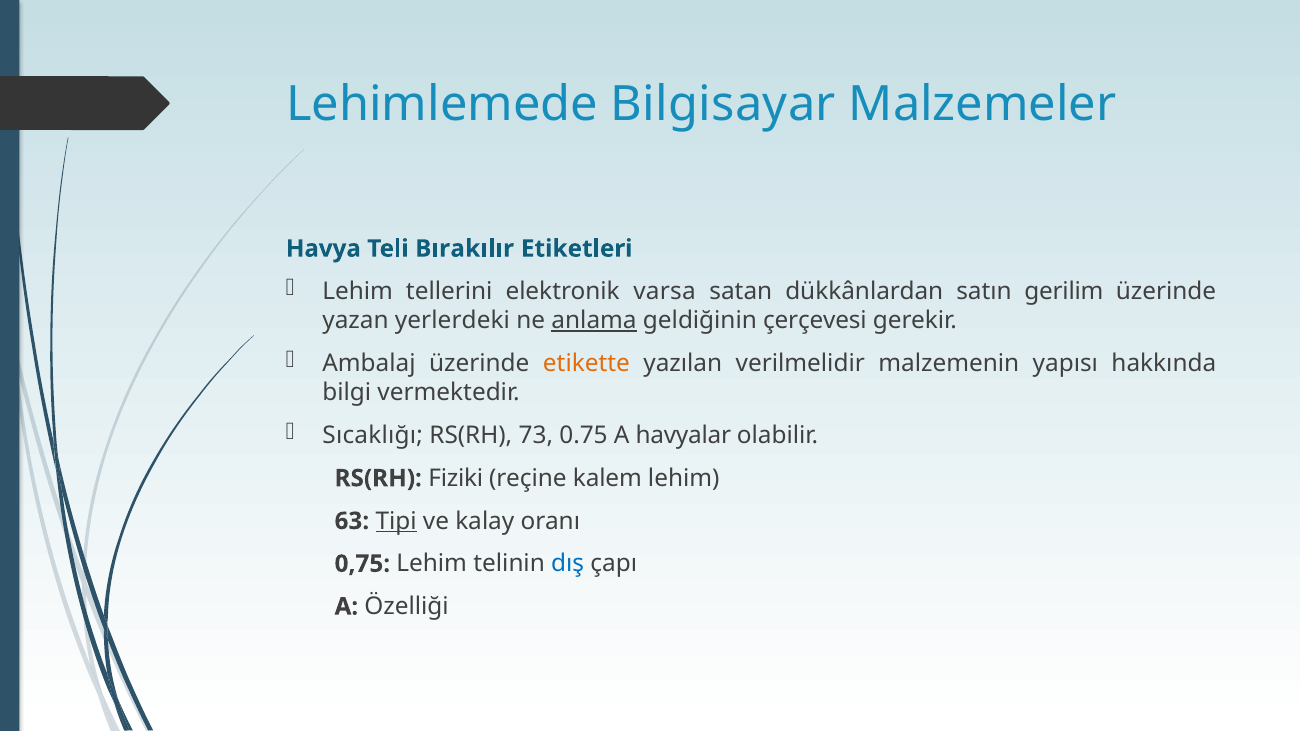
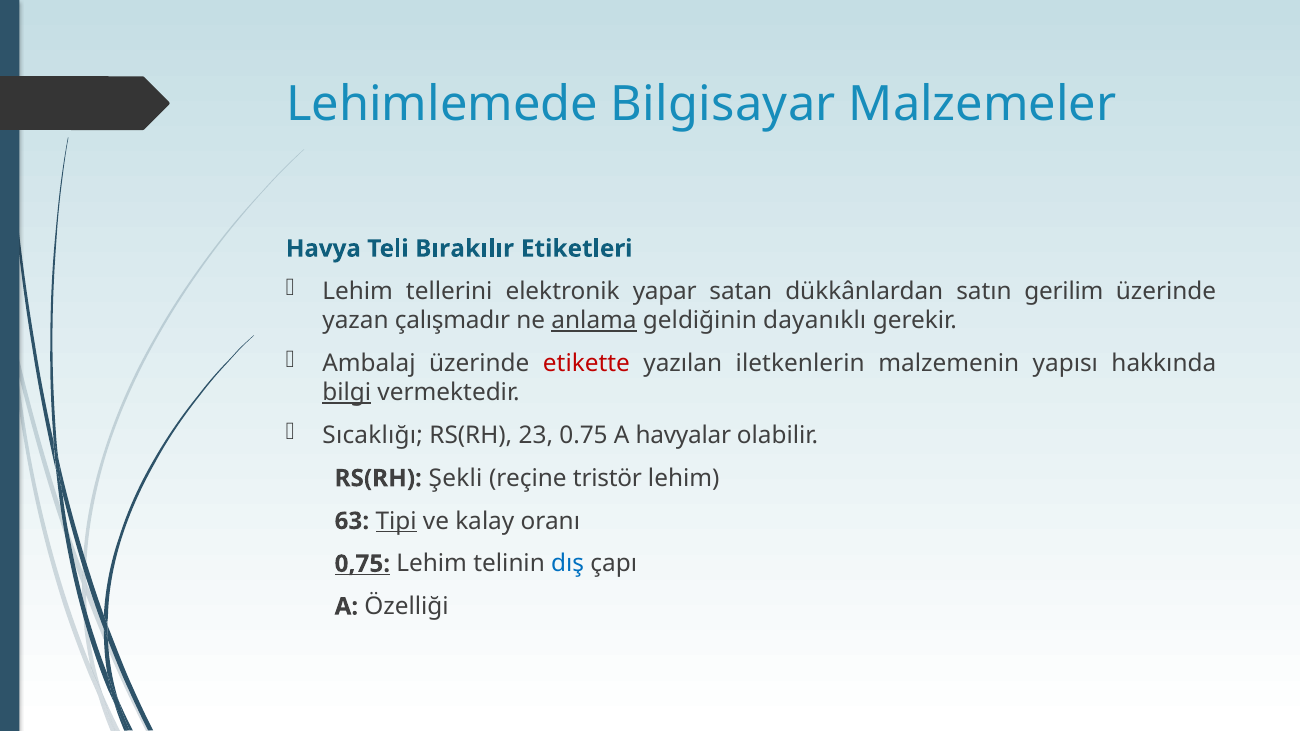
varsa: varsa -> yapar
yerlerdeki: yerlerdeki -> çalışmadır
çerçevesi: çerçevesi -> dayanıklı
etikette colour: orange -> red
verilmelidir: verilmelidir -> iletkenlerin
bilgi underline: none -> present
73: 73 -> 23
Fiziki: Fiziki -> Şekli
kalem: kalem -> tristör
0,75 underline: none -> present
